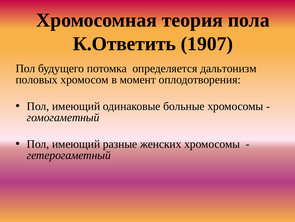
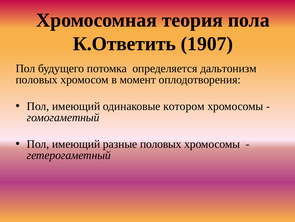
больные: больные -> котором
разные женских: женских -> половых
